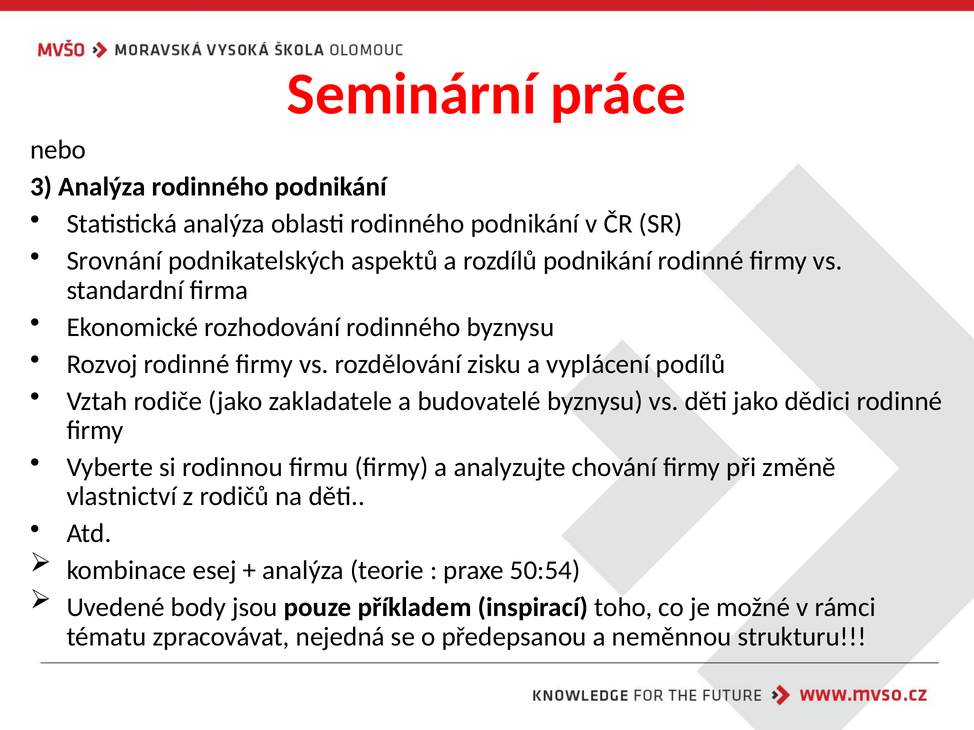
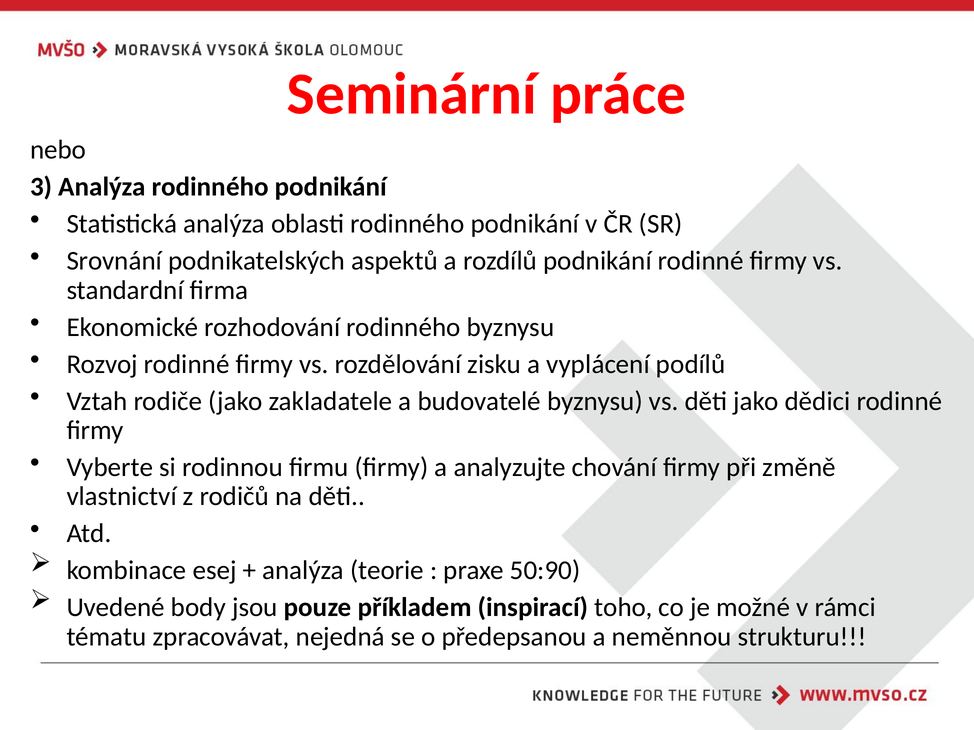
50:54: 50:54 -> 50:90
